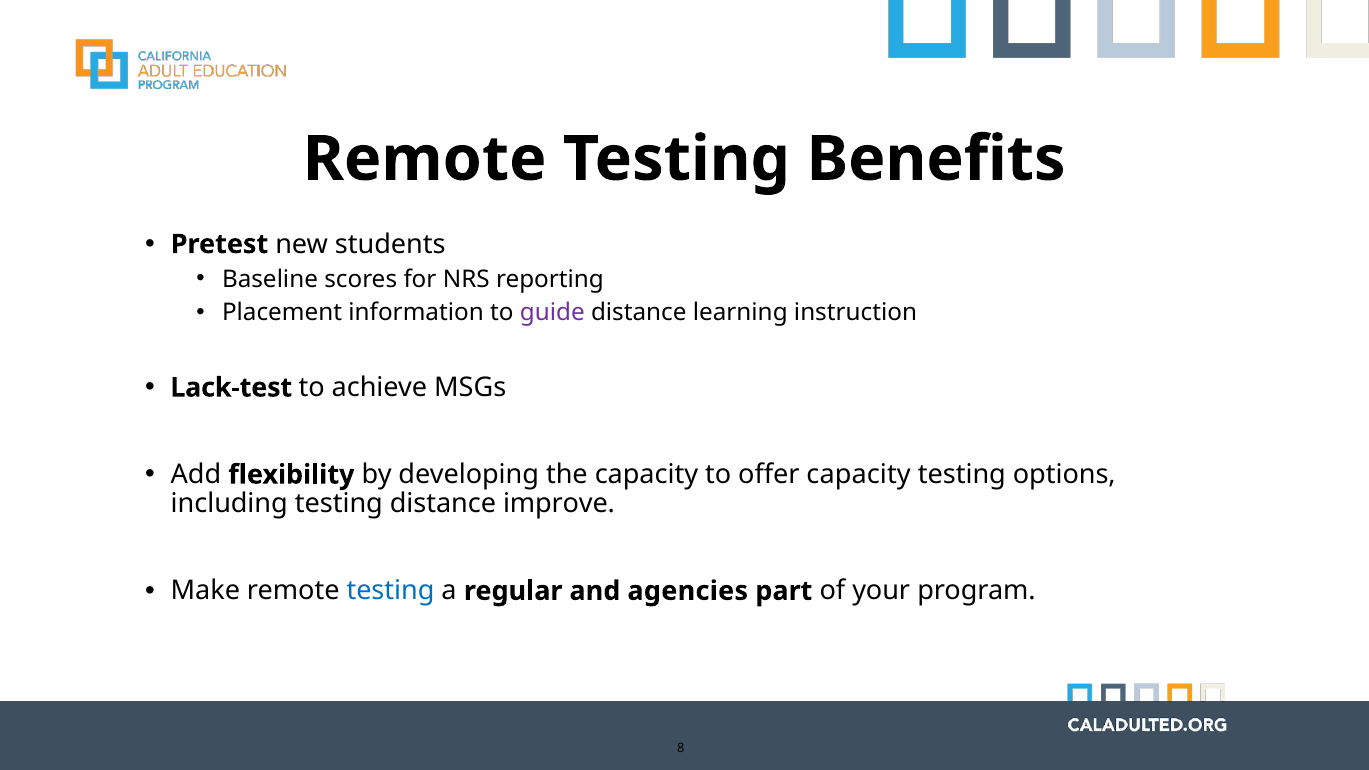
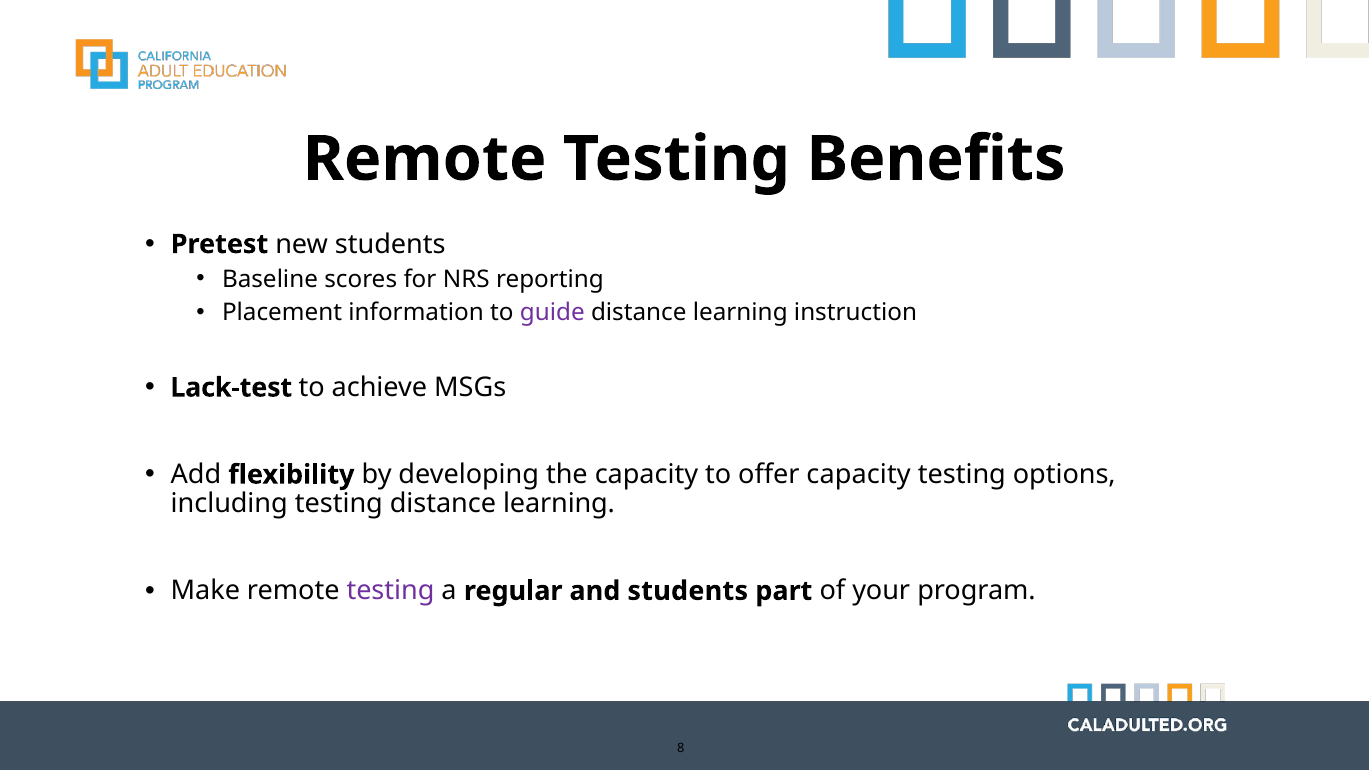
testing distance improve: improve -> learning
testing at (390, 591) colour: blue -> purple
and agencies: agencies -> students
